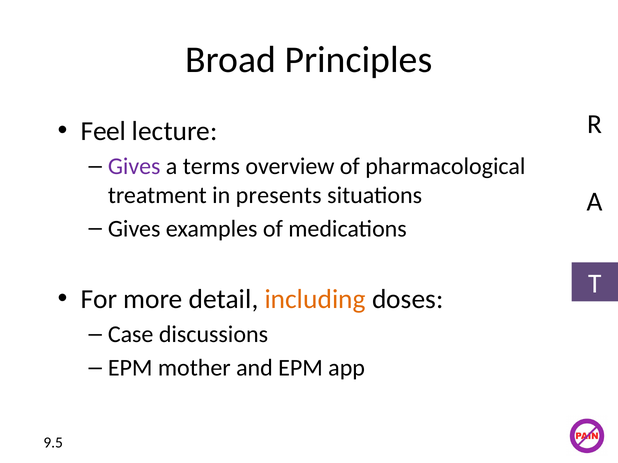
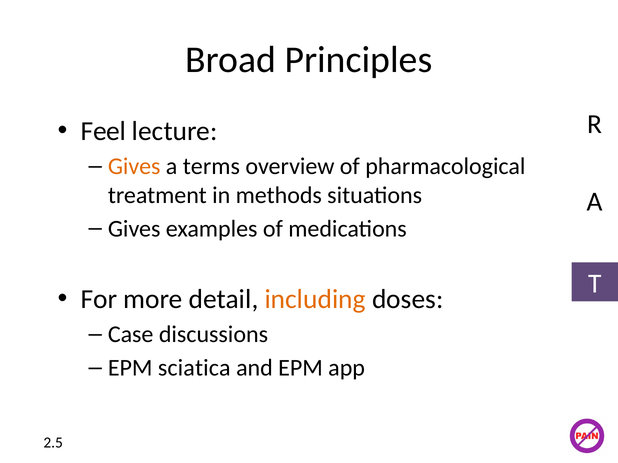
Gives at (134, 167) colour: purple -> orange
presents: presents -> methods
mother: mother -> sciatica
9.5: 9.5 -> 2.5
